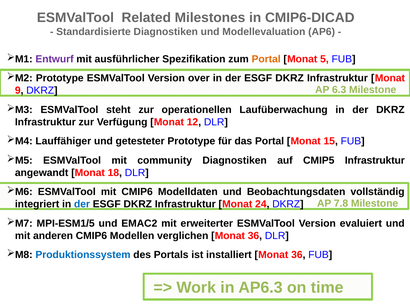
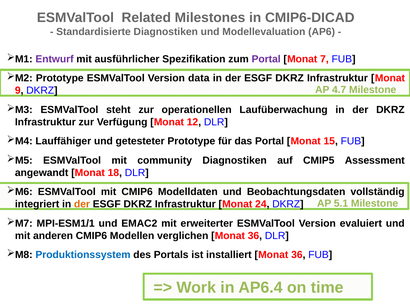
Portal at (266, 59) colour: orange -> purple
5: 5 -> 7
over: over -> data
6.3: 6.3 -> 4.7
CMIP5 Infrastruktur: Infrastruktur -> Assessment
7.8: 7.8 -> 5.1
der at (82, 204) colour: blue -> orange
MPI-ESM1/5: MPI-ESM1/5 -> MPI-ESM1/1
AP6.3: AP6.3 -> AP6.4
